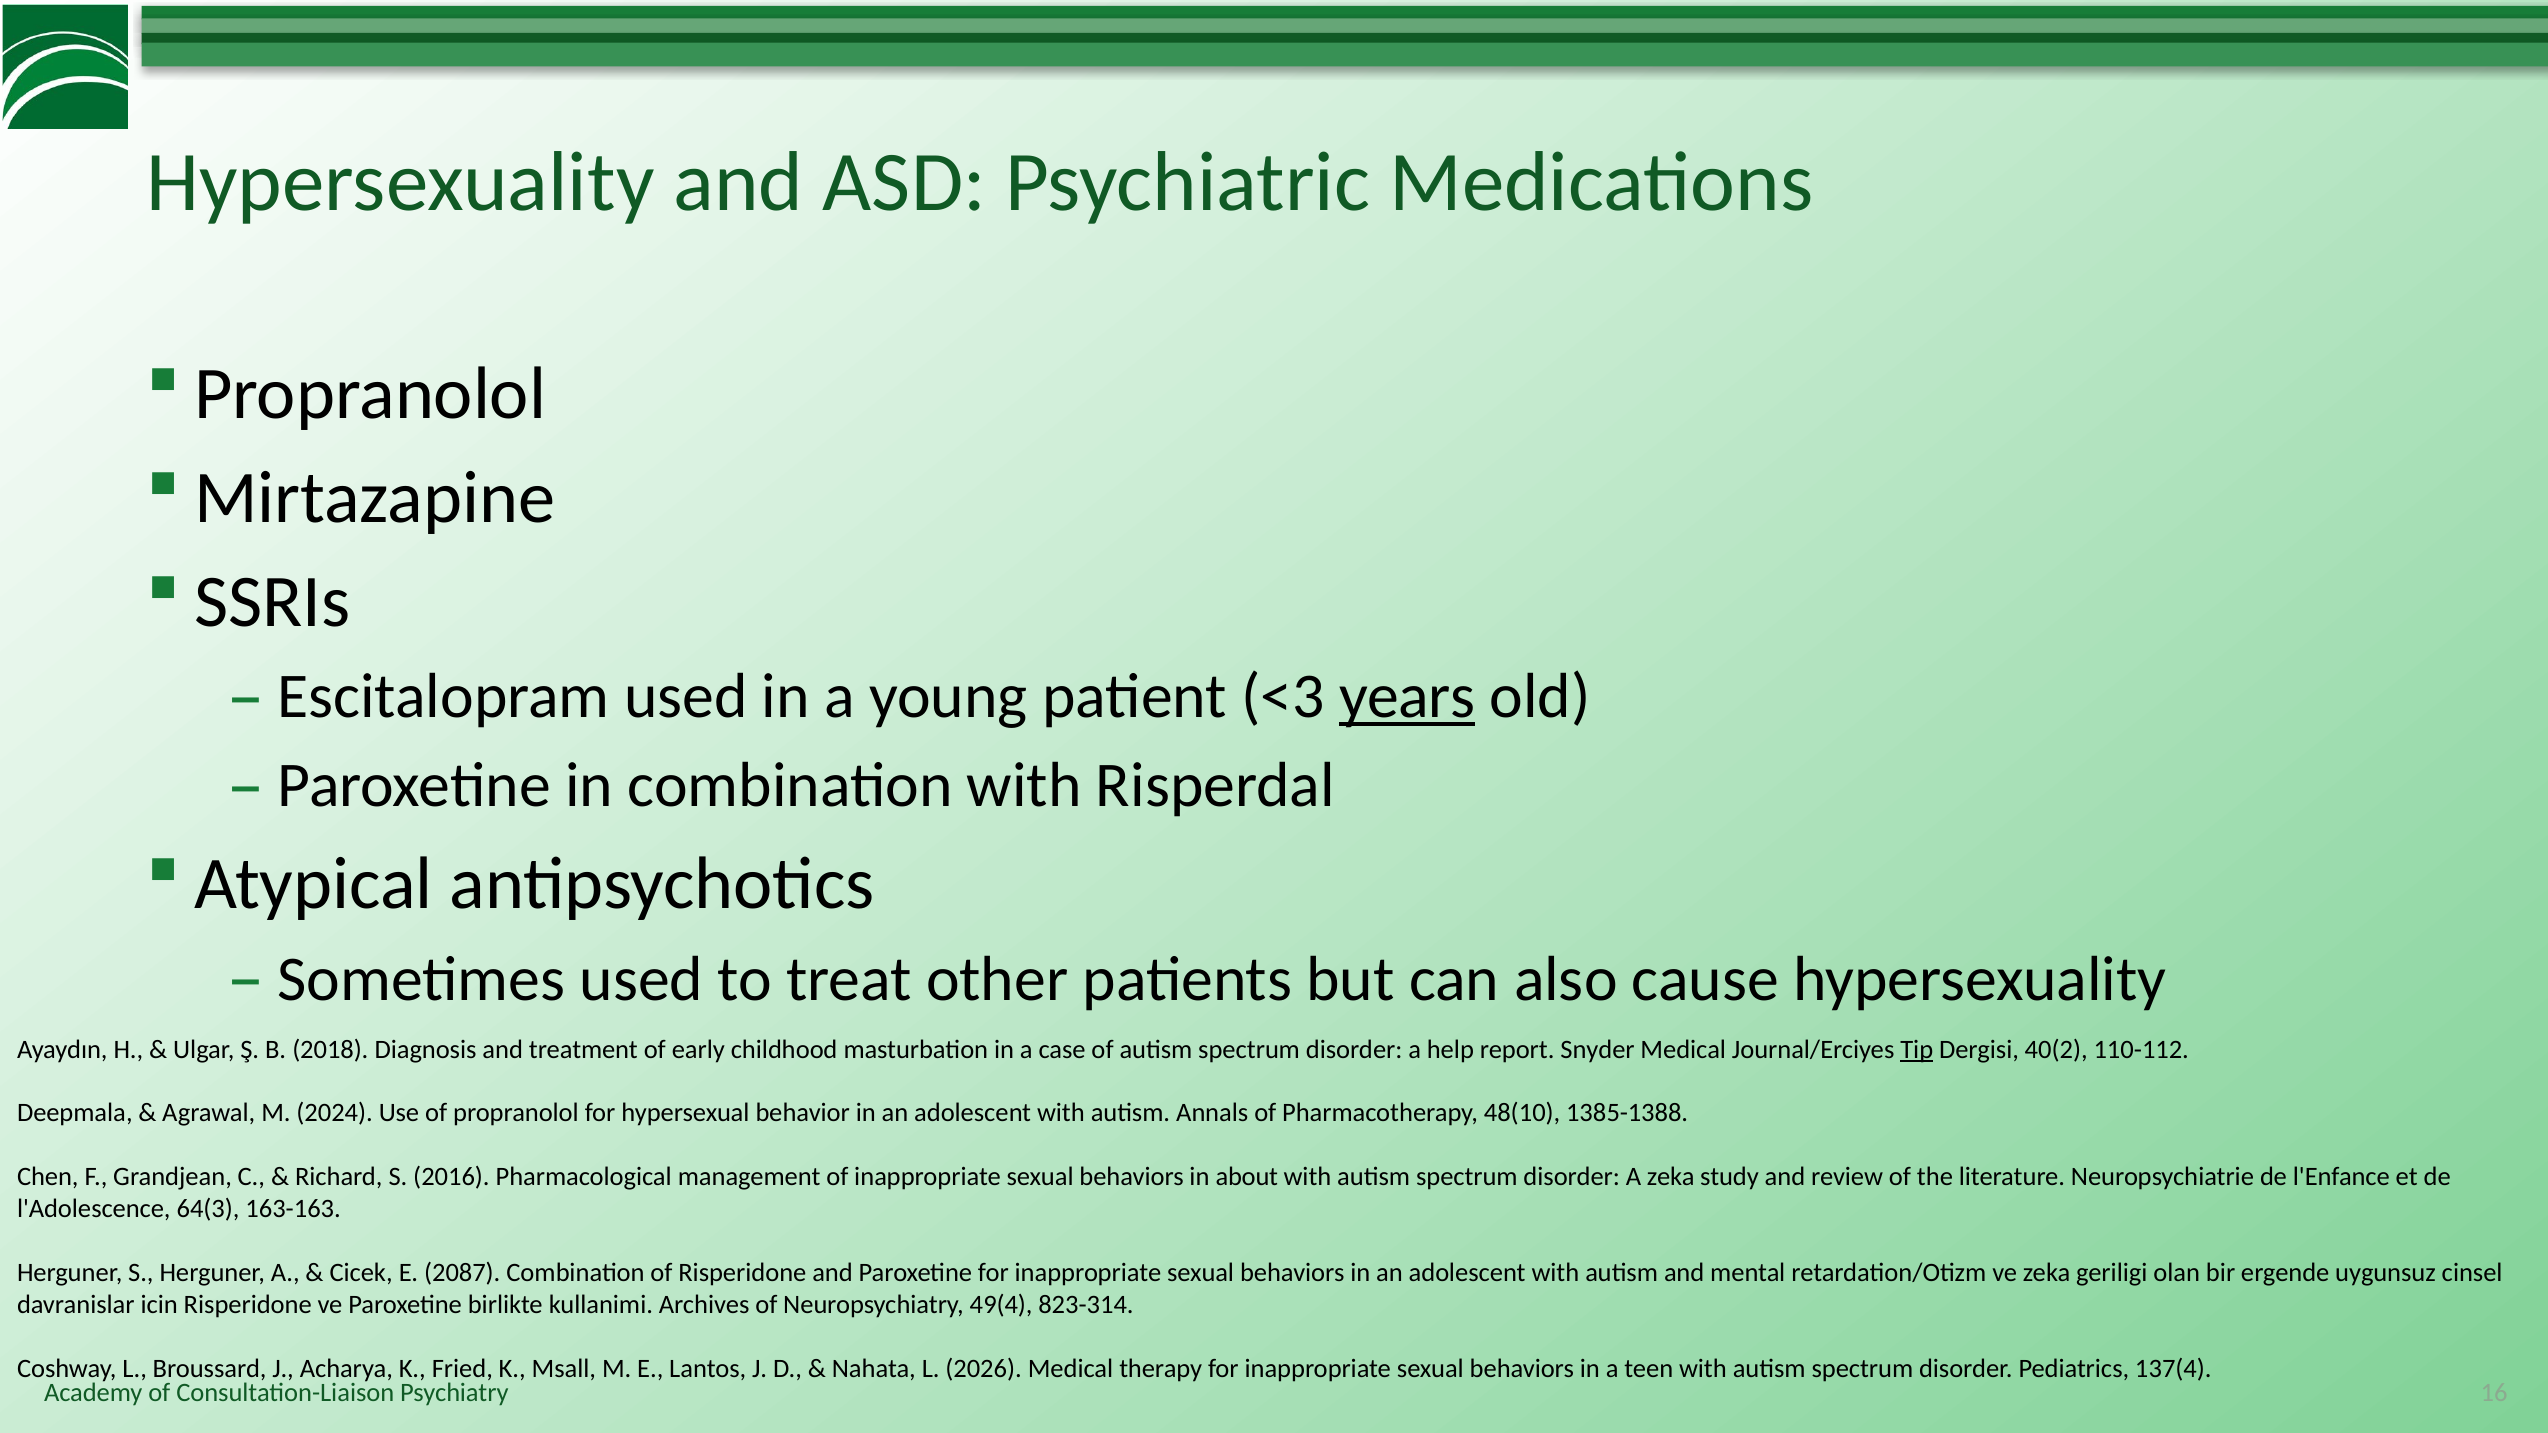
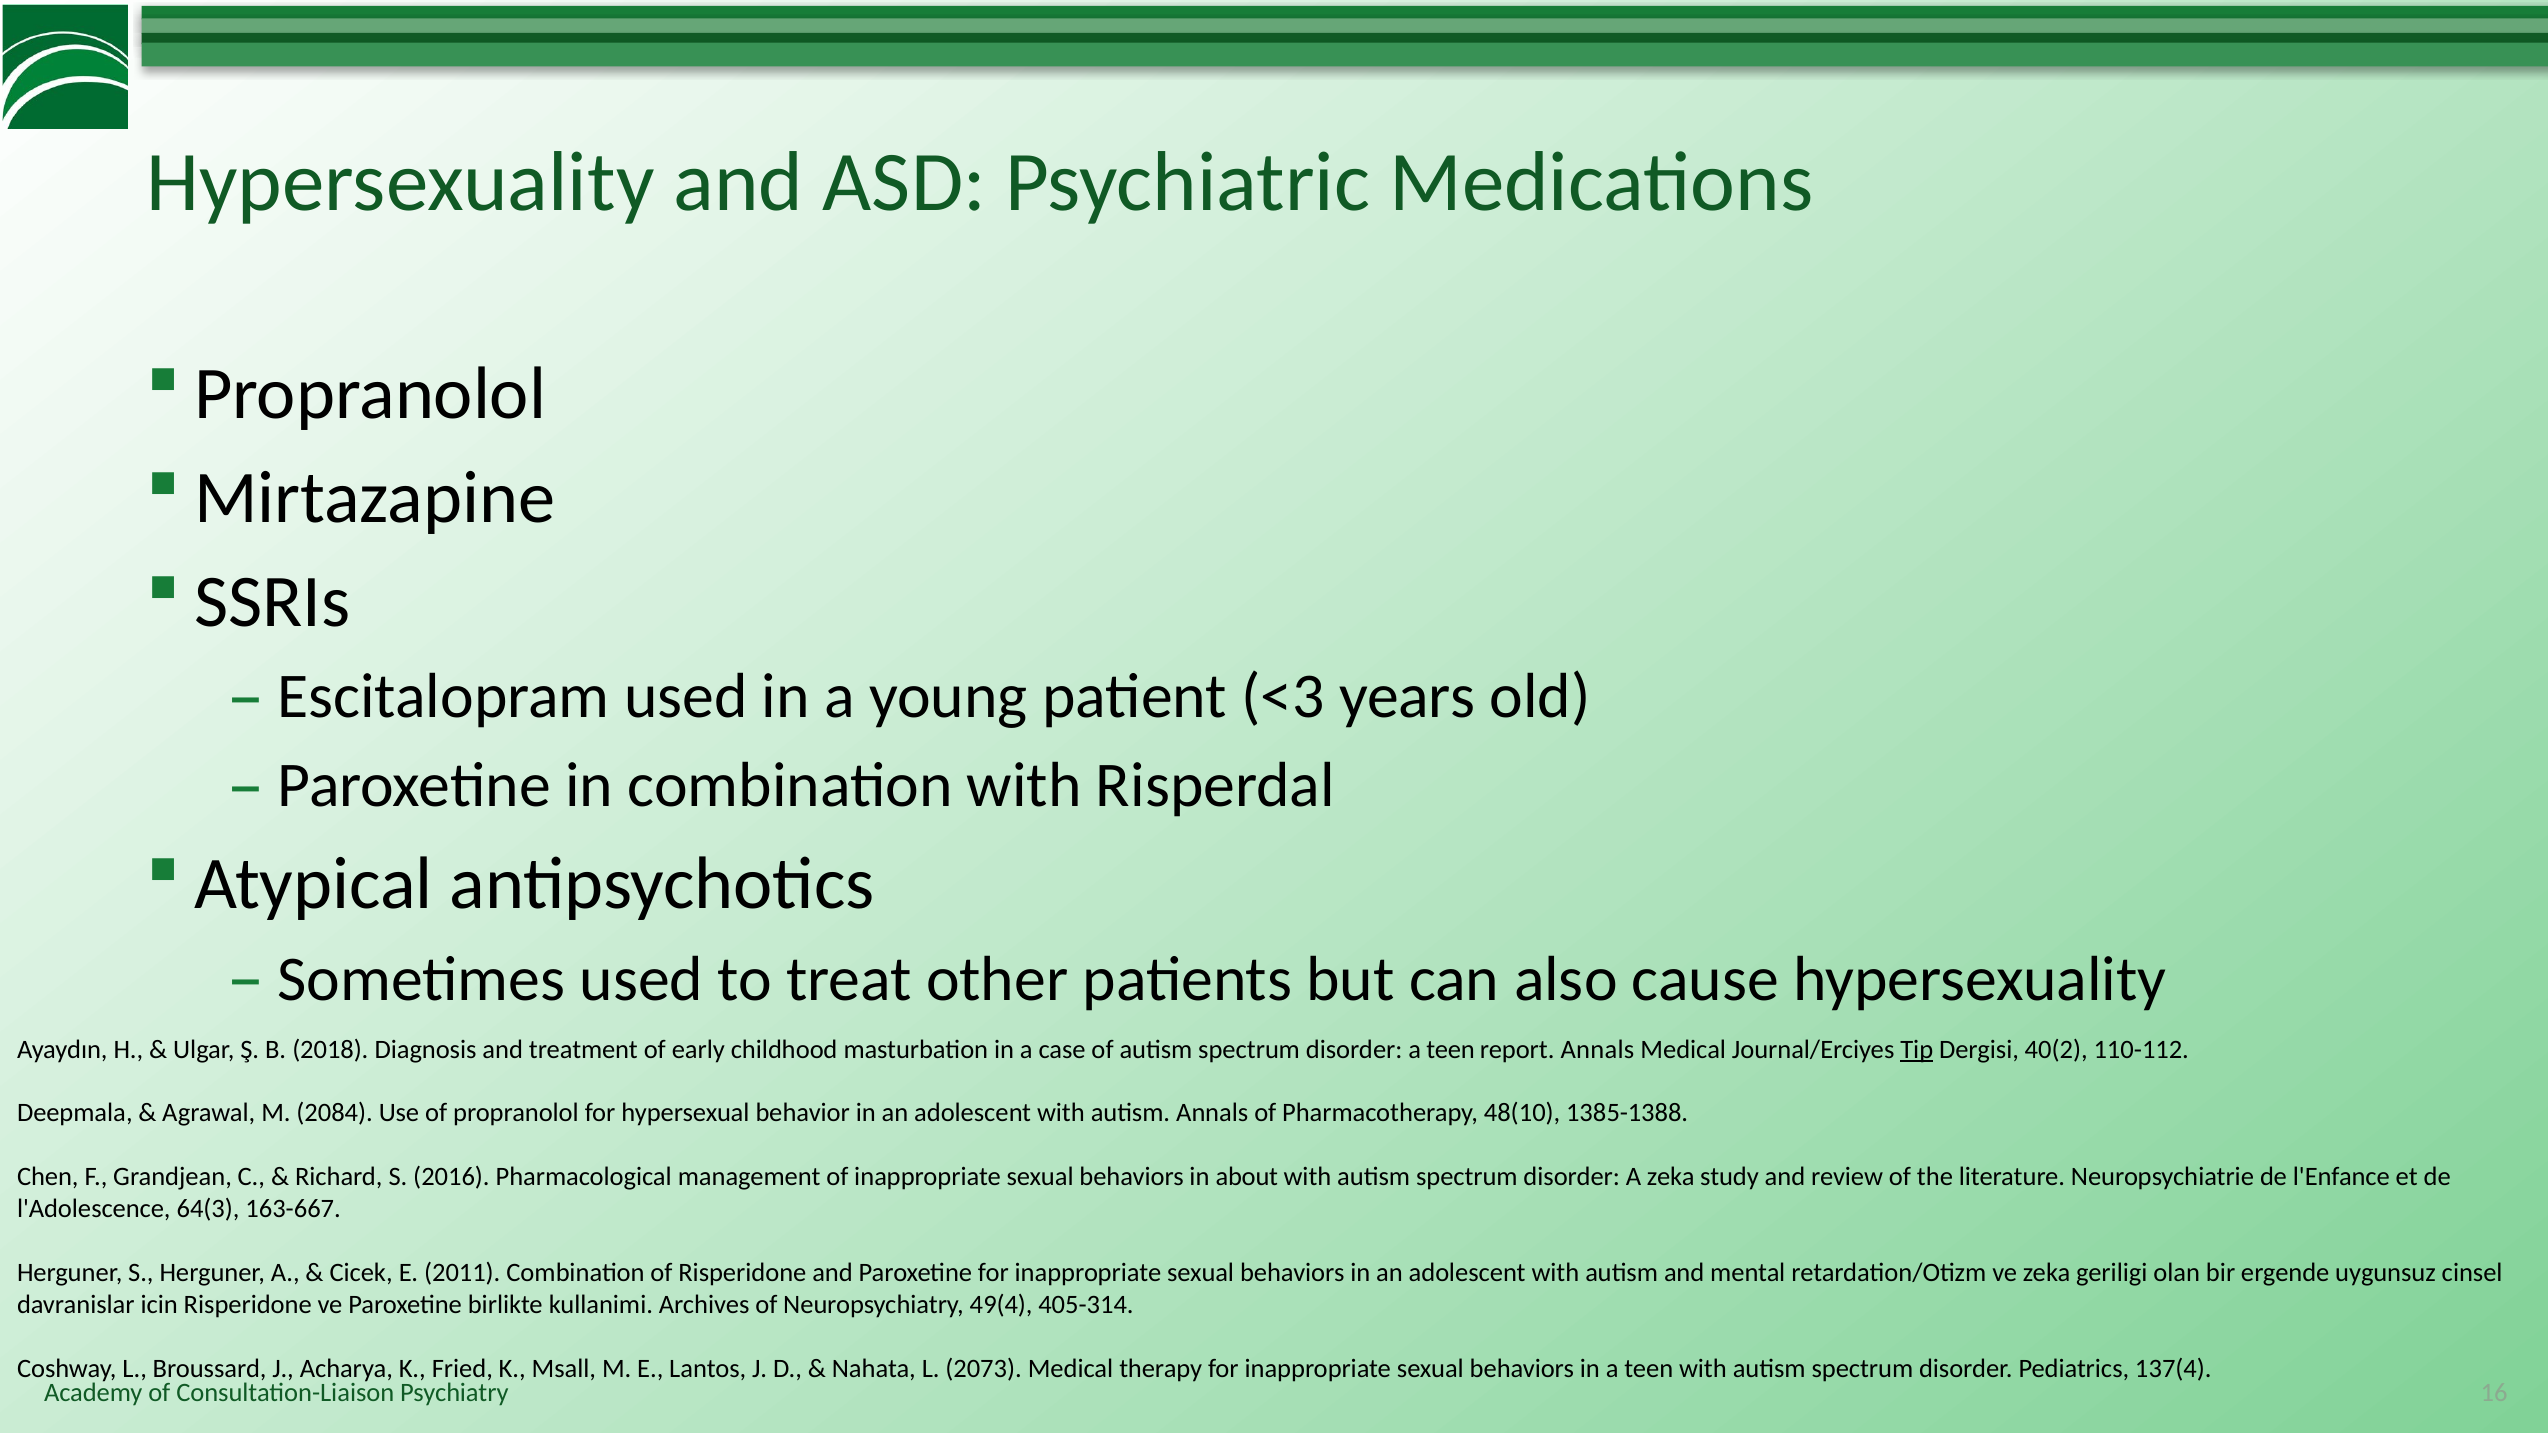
years underline: present -> none
disorder a help: help -> teen
report Snyder: Snyder -> Annals
2024: 2024 -> 2084
163-163: 163-163 -> 163-667
2087: 2087 -> 2011
823-314: 823-314 -> 405-314
2026: 2026 -> 2073
